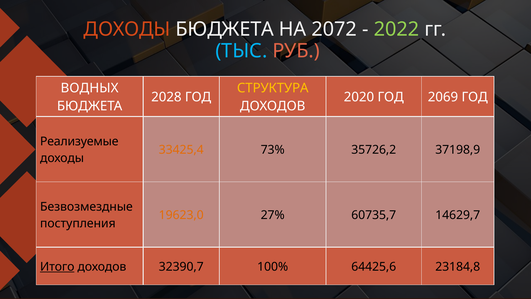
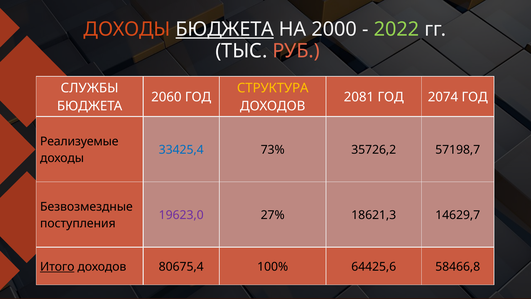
БЮДЖЕТА at (225, 29) underline: none -> present
2072: 2072 -> 2000
ТЫС colour: light blue -> white
ВОДНЫХ: ВОДНЫХ -> СЛУЖБЫ
2028: 2028 -> 2060
2020: 2020 -> 2081
2069: 2069 -> 2074
33425,4 colour: orange -> blue
37198,9: 37198,9 -> 57198,7
19623,0 colour: orange -> purple
60735,7: 60735,7 -> 18621,3
32390,7: 32390,7 -> 80675,4
23184,8: 23184,8 -> 58466,8
